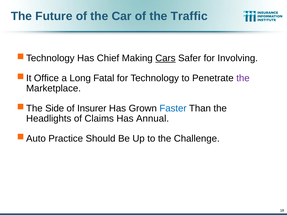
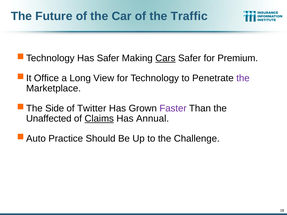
Has Chief: Chief -> Safer
Involving: Involving -> Premium
Fatal: Fatal -> View
Insurer: Insurer -> Twitter
Faster colour: blue -> purple
Headlights: Headlights -> Unaffected
Claims underline: none -> present
